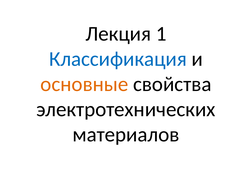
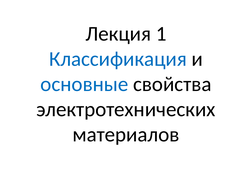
основные colour: orange -> blue
